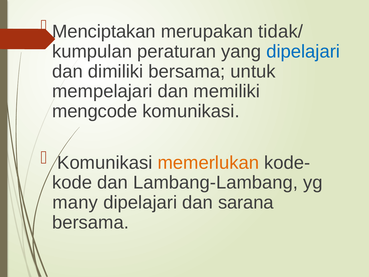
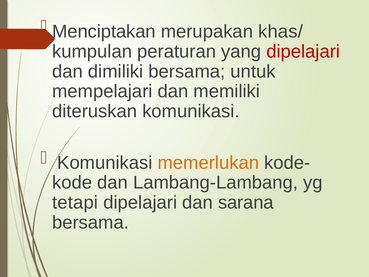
tidak/: tidak/ -> khas/
dipelajari at (303, 51) colour: blue -> red
mengcode: mengcode -> diteruskan
many: many -> tetapi
